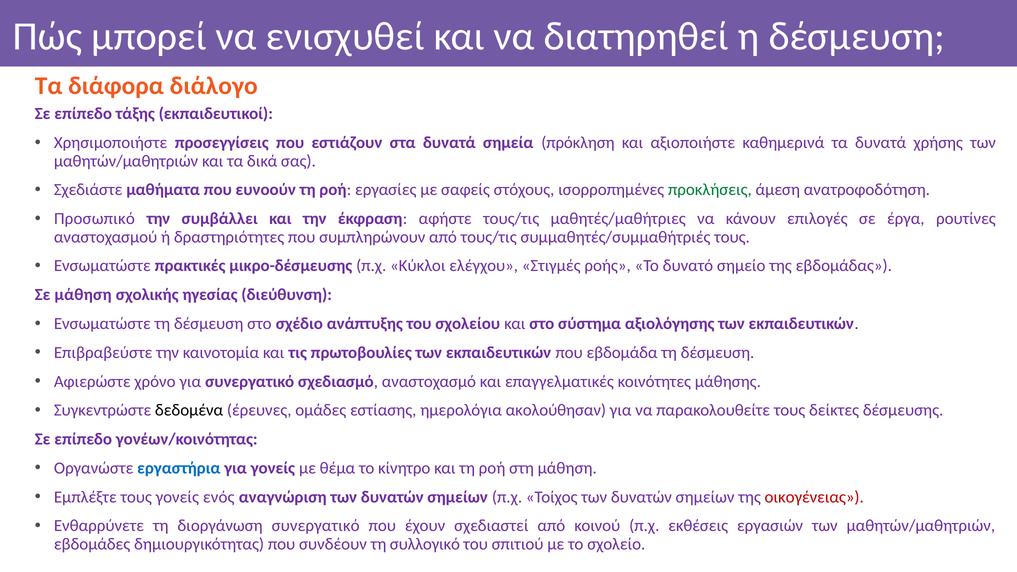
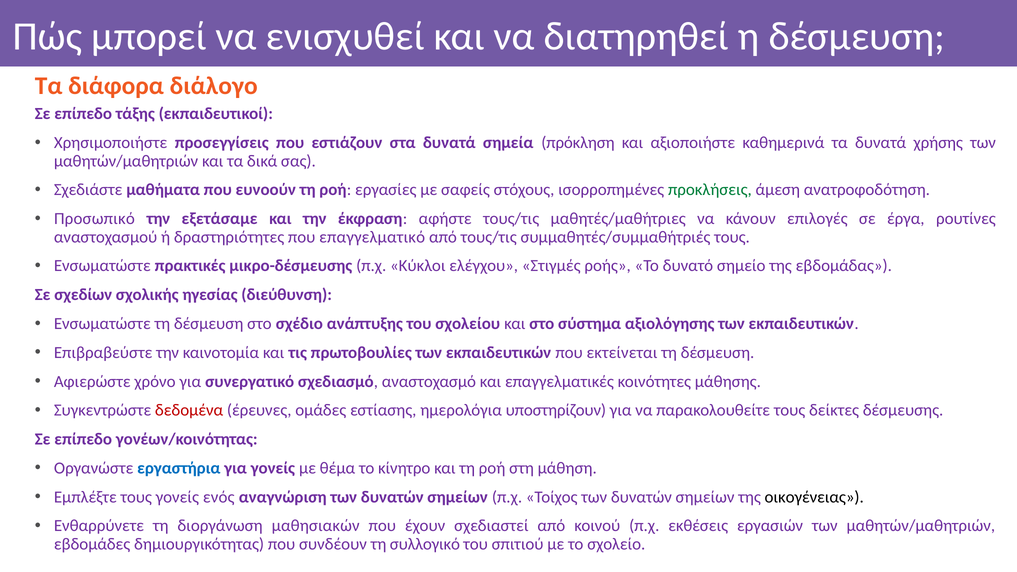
συμβάλλει: συμβάλλει -> εξετάσαμε
συμπληρώνουν: συμπληρώνουν -> επαγγελματικό
Σε μάθηση: μάθηση -> σχεδίων
εβδομάδα: εβδομάδα -> εκτείνεται
δεδομένα colour: black -> red
ακολούθησαν: ακολούθησαν -> υποστηρίζουν
οικογένειας colour: red -> black
διοργάνωση συνεργατικό: συνεργατικό -> μαθησιακών
